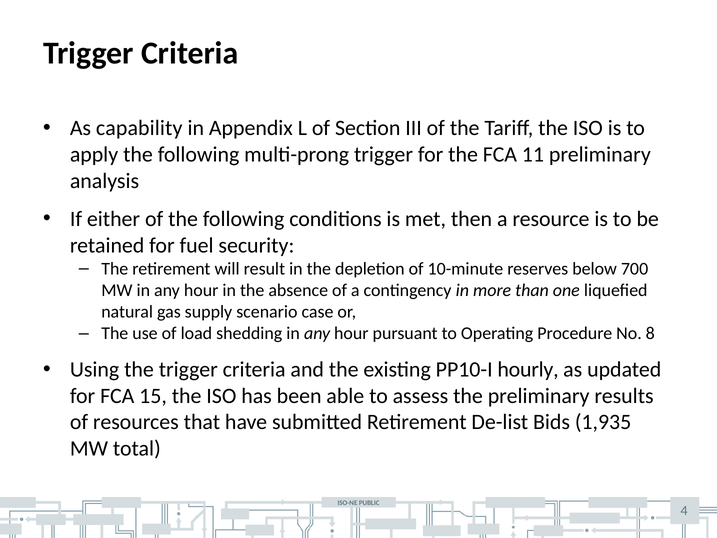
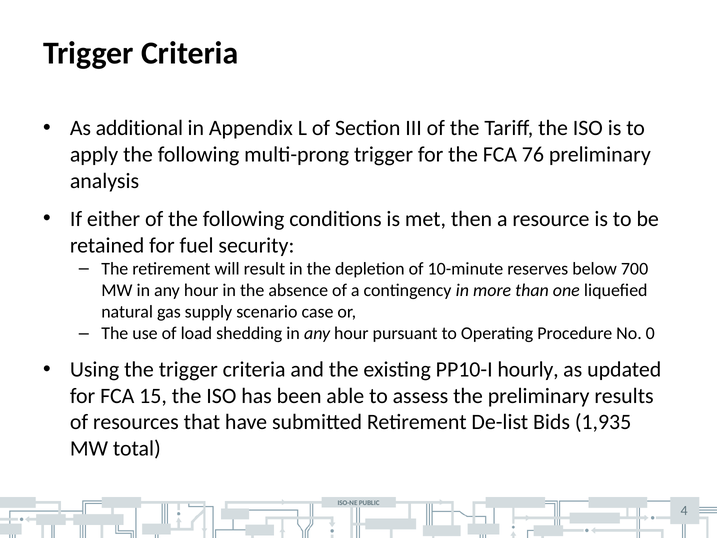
capability: capability -> additional
11: 11 -> 76
8: 8 -> 0
